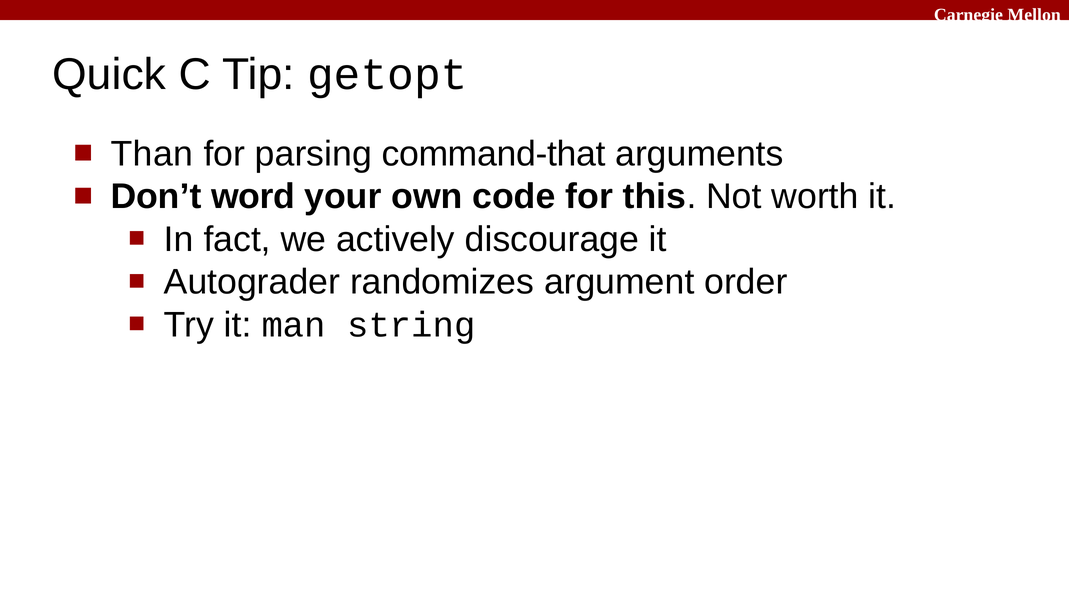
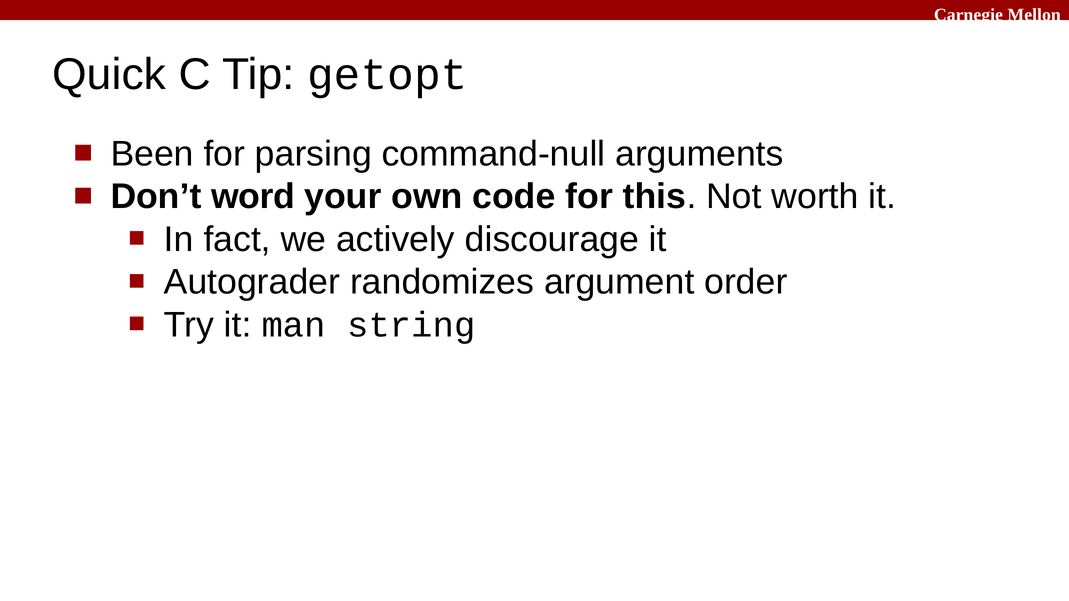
Than: Than -> Been
command-that: command-that -> command-null
